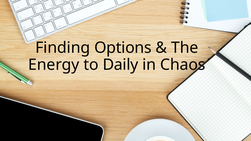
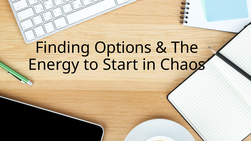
Daily: Daily -> Start
